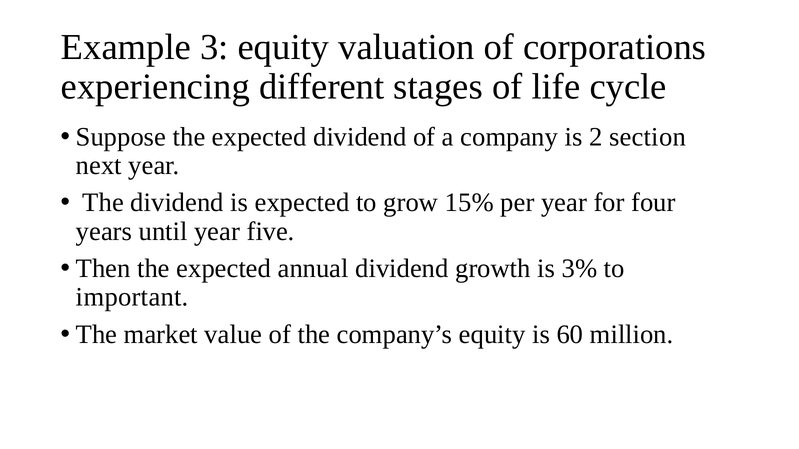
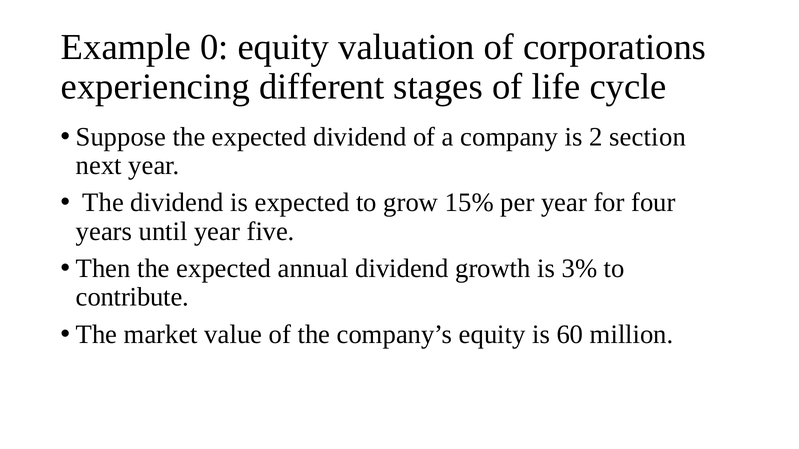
3: 3 -> 0
important: important -> contribute
